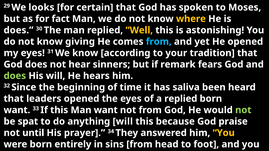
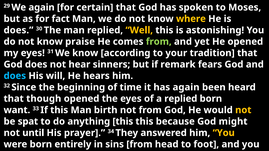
We looks: looks -> again
giving: giving -> praise
from at (159, 42) colour: light blue -> light green
does at (15, 76) colour: light green -> light blue
has saliva: saliva -> again
leaders: leaders -> though
Man want: want -> birth
not at (243, 110) colour: light green -> yellow
anything will: will -> this
praise: praise -> might
